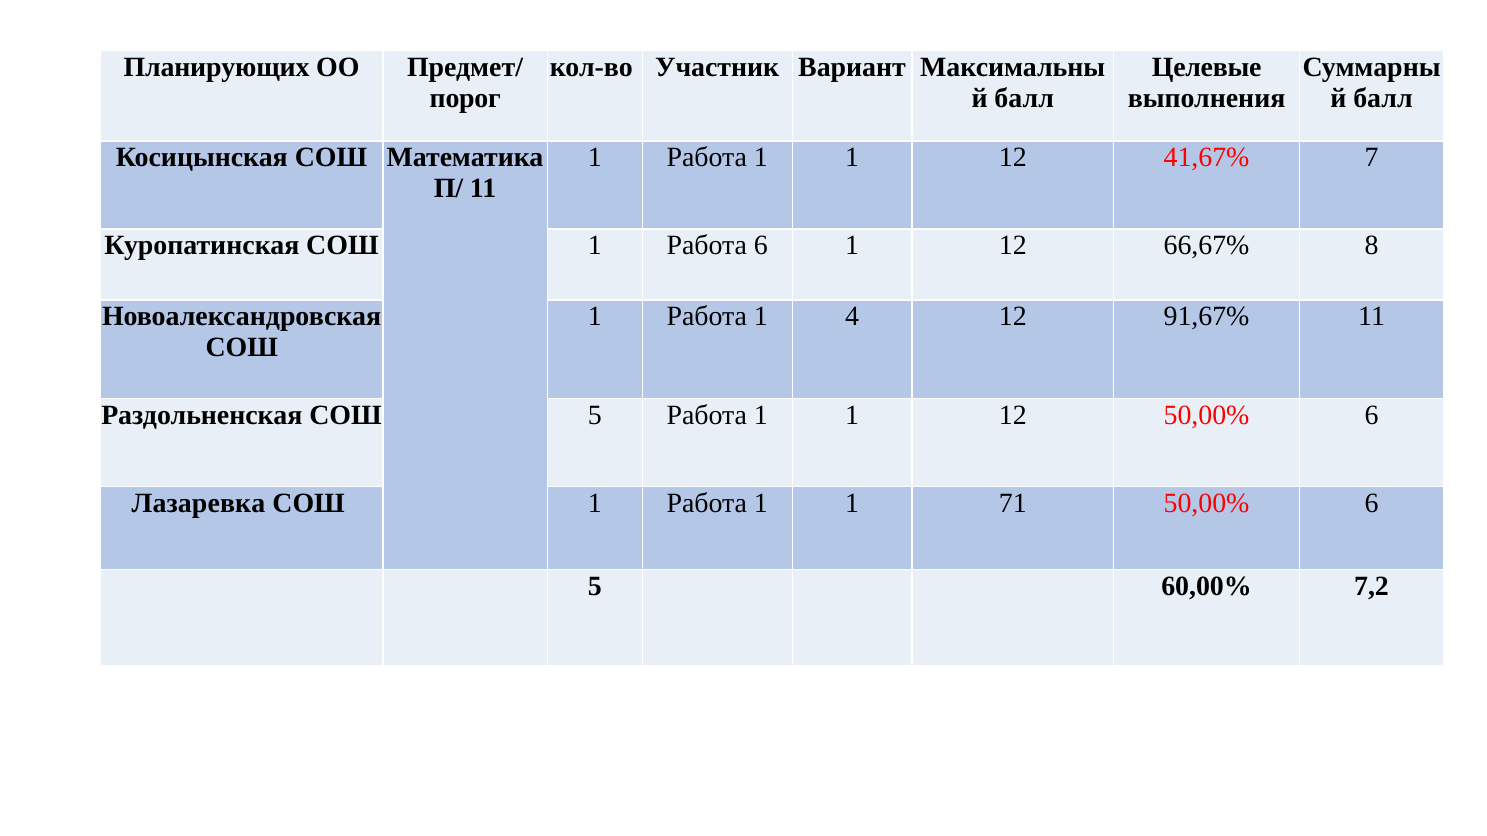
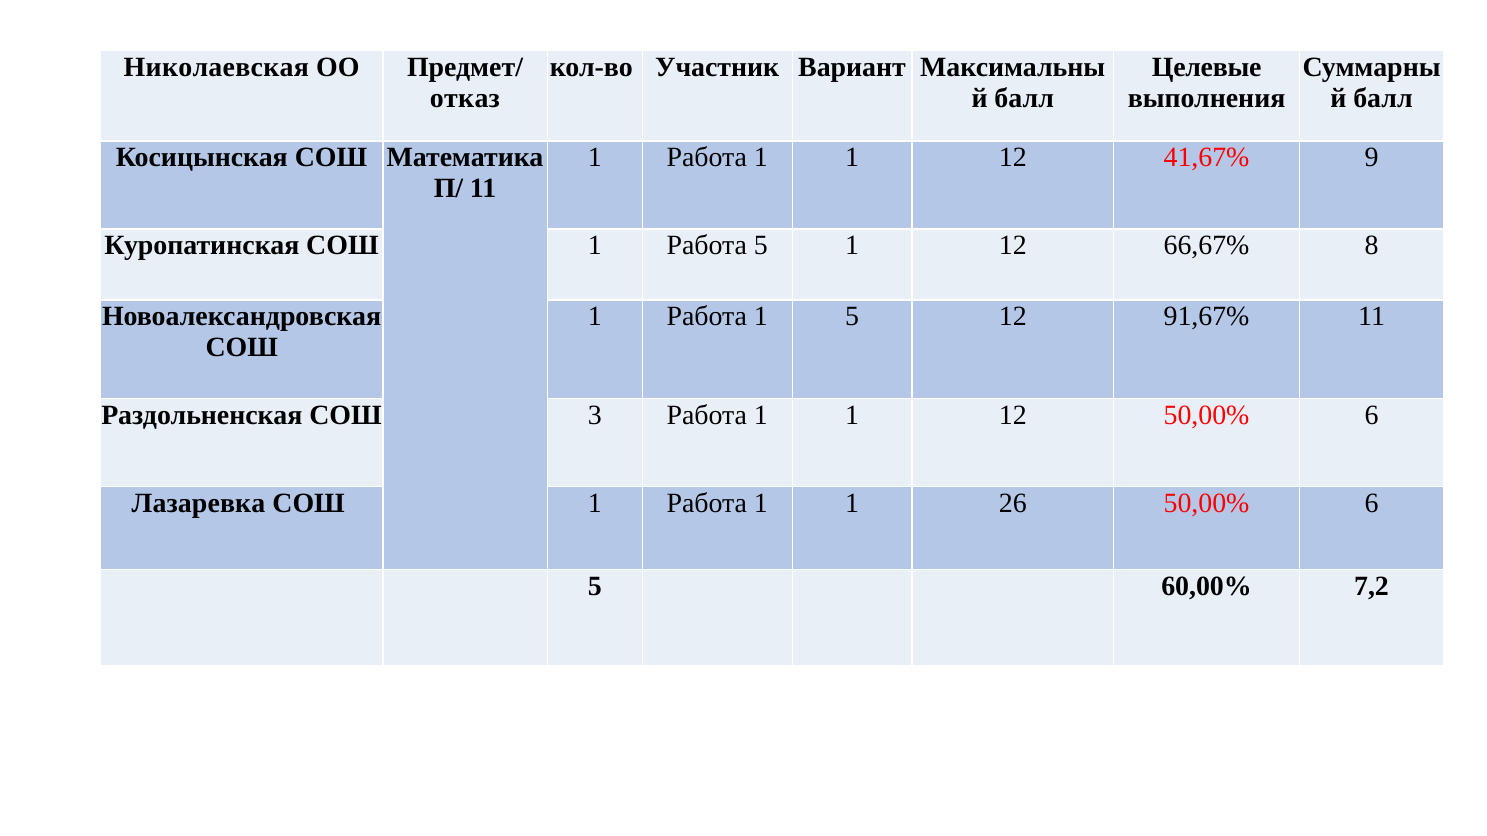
Планирующих: Планирующих -> Николаевская
порог: порог -> отказ
7: 7 -> 9
Работа 6: 6 -> 5
1 4: 4 -> 5
СОШ 5: 5 -> 3
71: 71 -> 26
